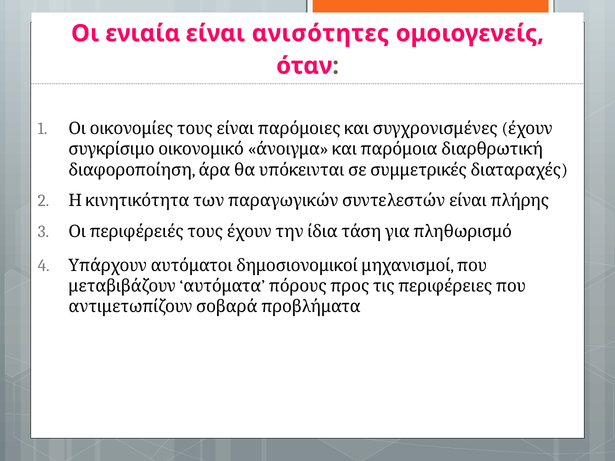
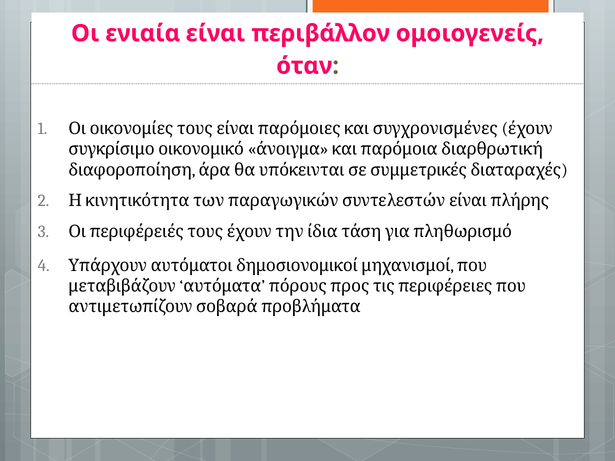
ανισότητες: ανισότητες -> περιβάλλον
